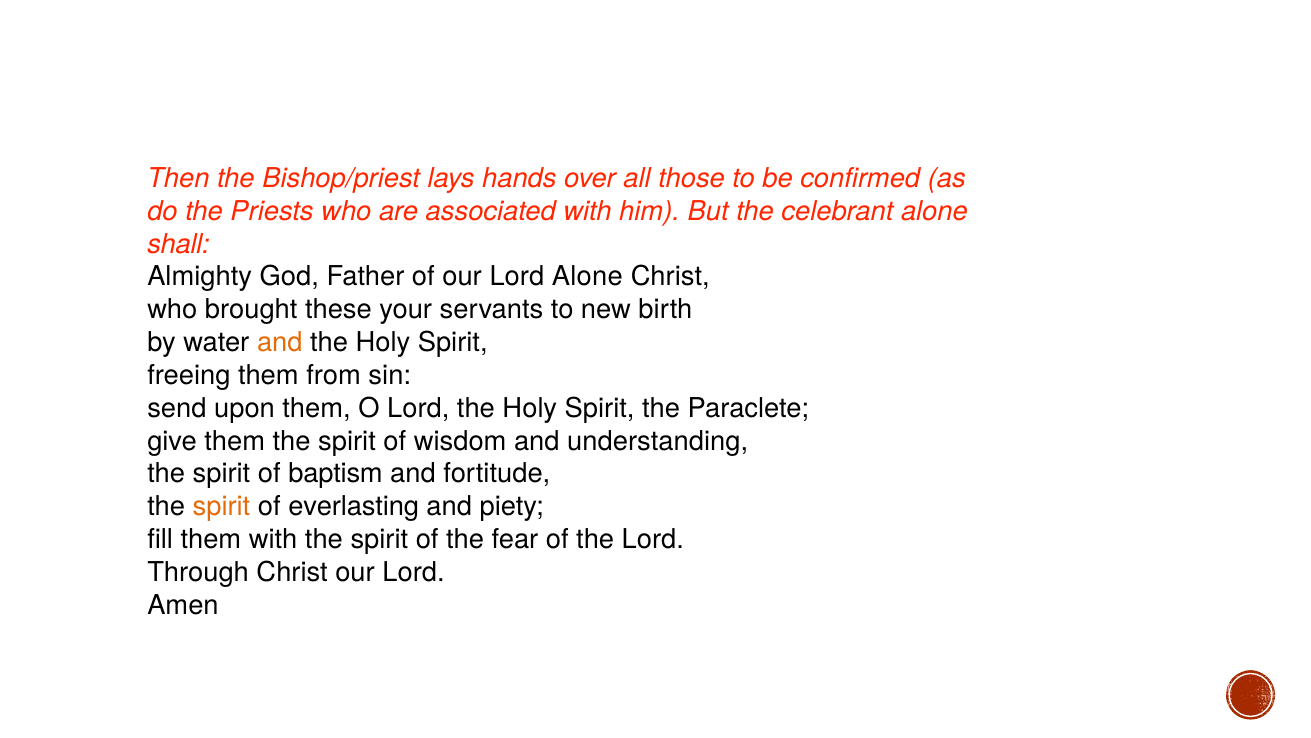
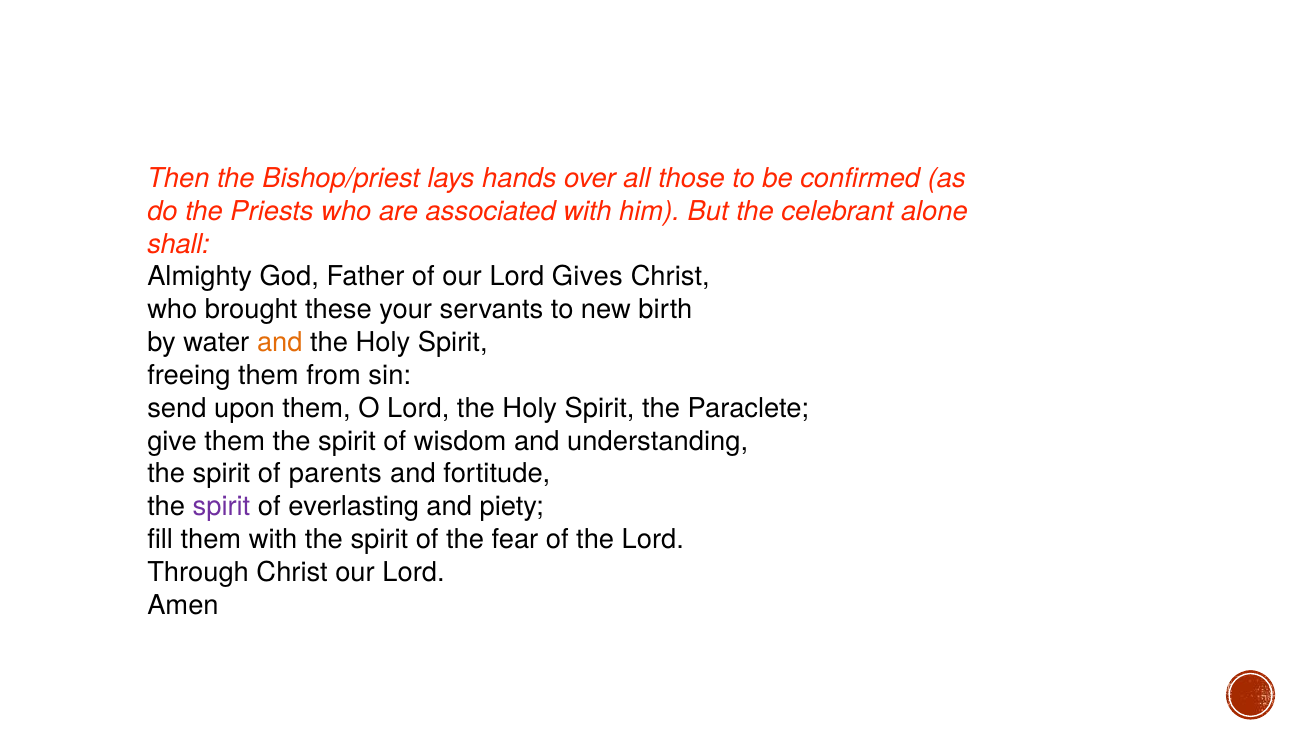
Lord Alone: Alone -> Gives
baptism: baptism -> parents
spirit at (221, 506) colour: orange -> purple
